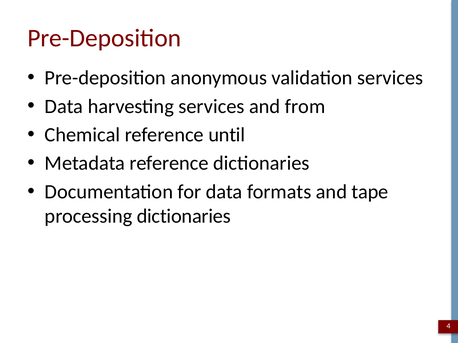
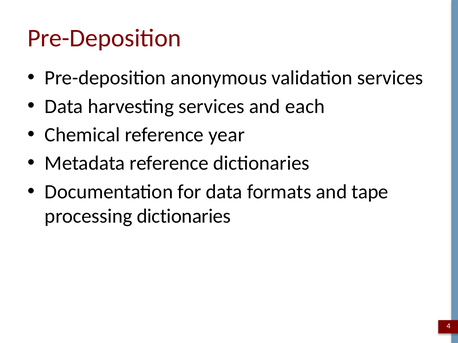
from: from -> each
until: until -> year
